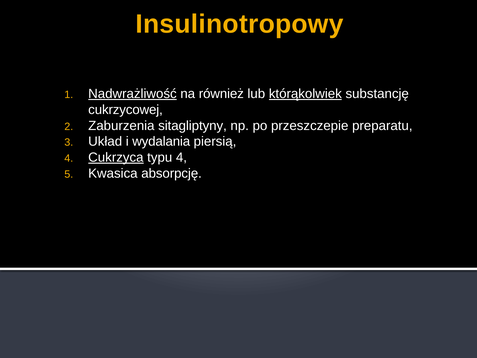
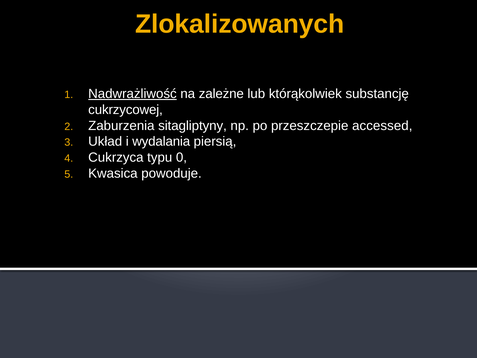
Insulinotropowy: Insulinotropowy -> Zlokalizowanych
również: również -> zależne
którąkolwiek underline: present -> none
preparatu: preparatu -> accessed
Cukrzyca underline: present -> none
typu 4: 4 -> 0
absorpcję: absorpcję -> powoduje
